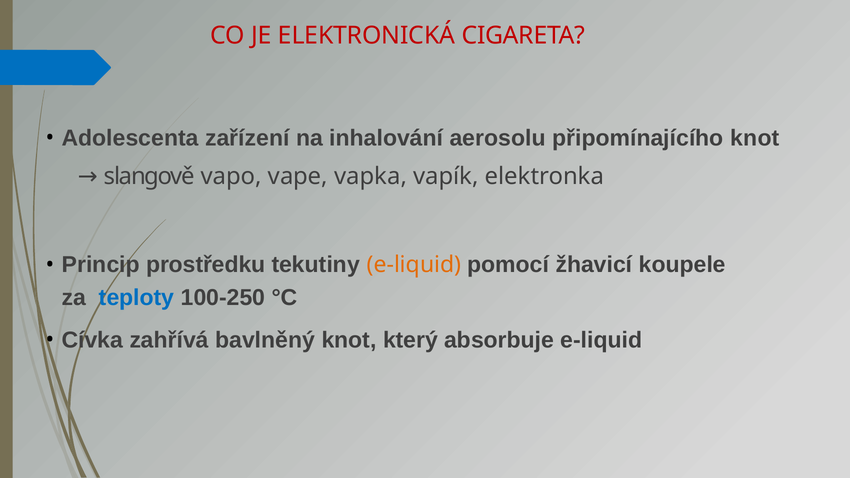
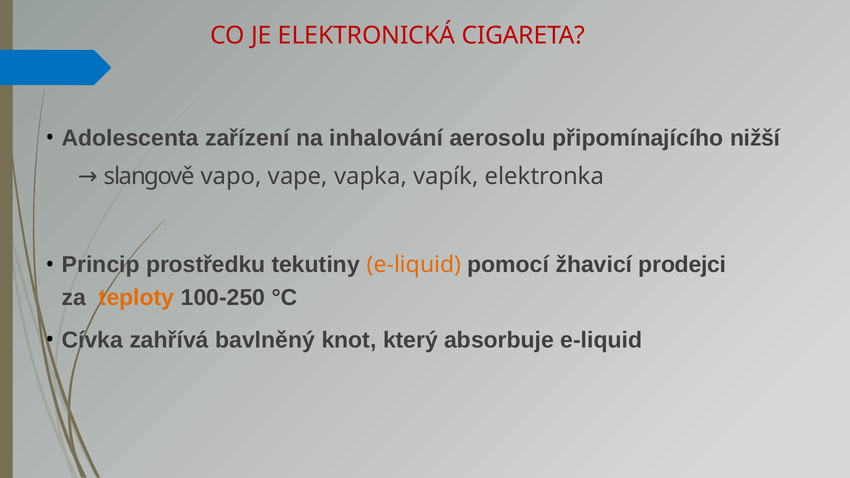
připomínajícího knot: knot -> nižší
koupele: koupele -> prodejci
teploty colour: blue -> orange
